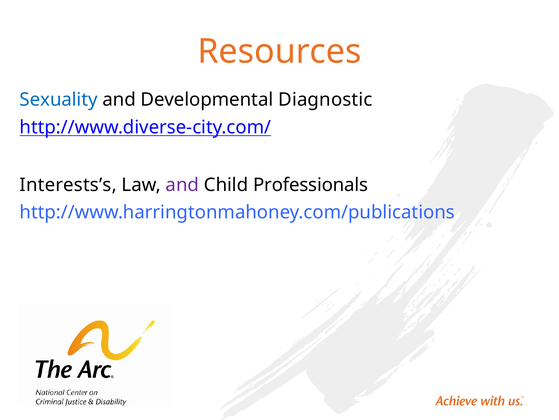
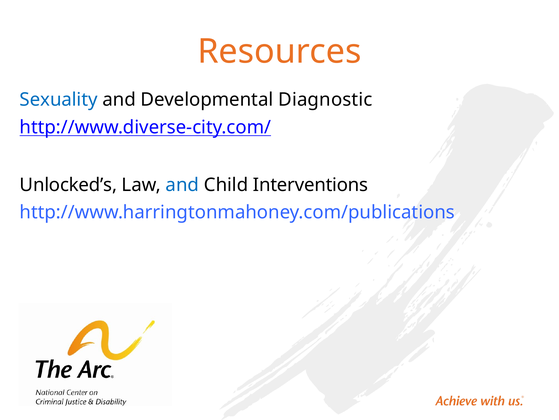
Interests’s: Interests’s -> Unlocked’s
and at (182, 185) colour: purple -> blue
Professionals: Professionals -> Interventions
